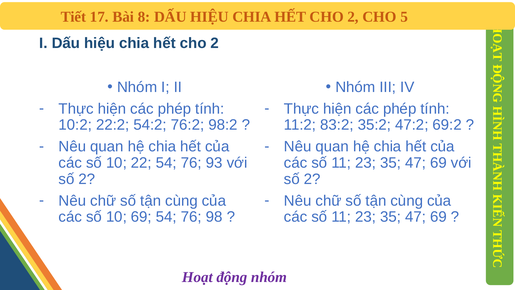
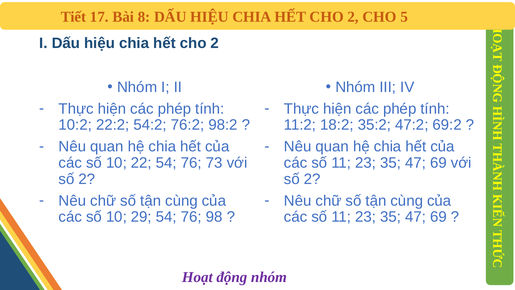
83:2: 83:2 -> 18:2
93: 93 -> 73
10 69: 69 -> 29
